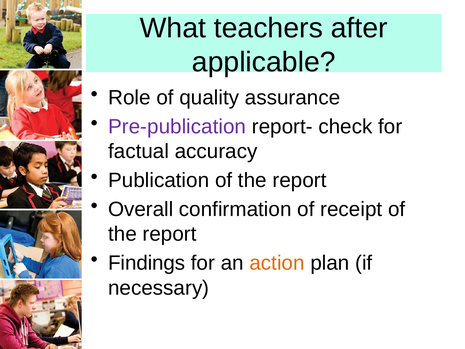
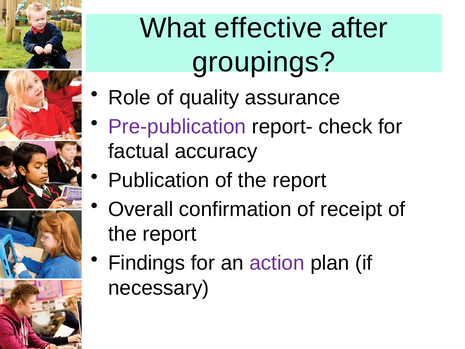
teachers: teachers -> effective
applicable: applicable -> groupings
action colour: orange -> purple
